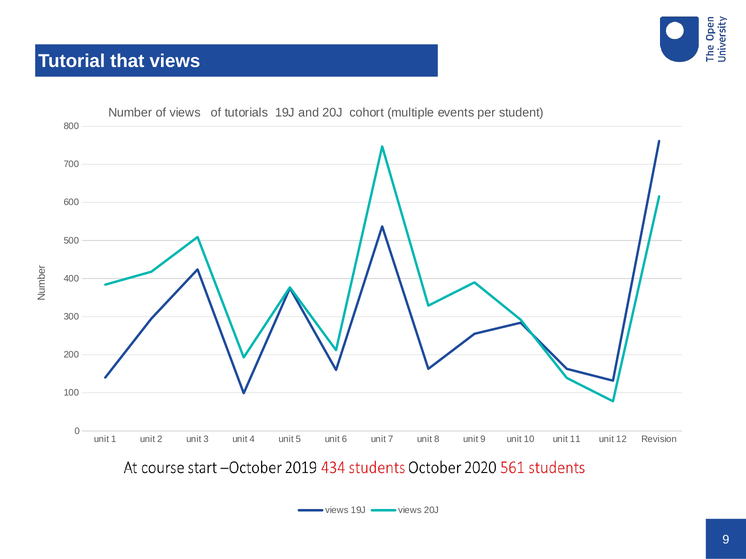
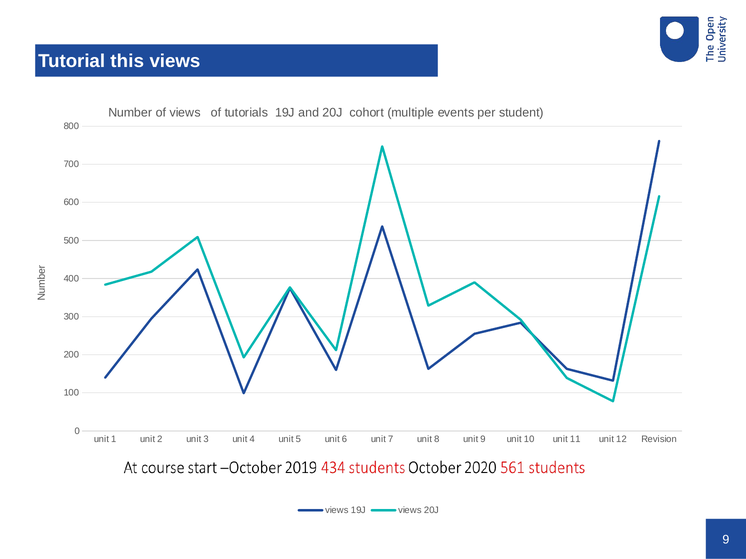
that: that -> this
